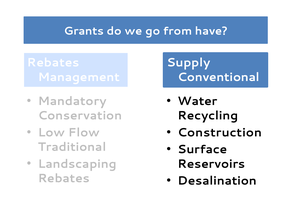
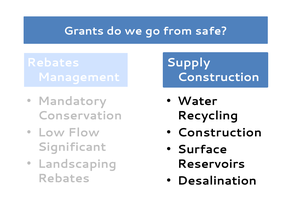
have: have -> safe
Conventional at (219, 77): Conventional -> Construction
Traditional: Traditional -> Significant
